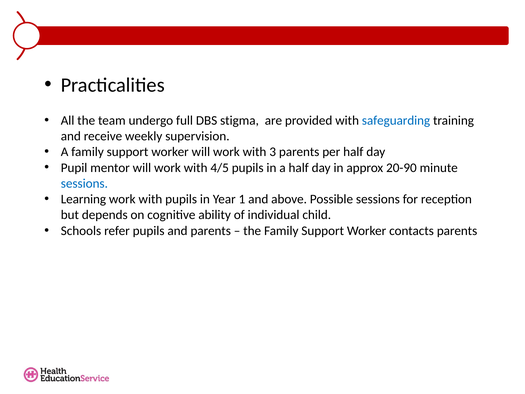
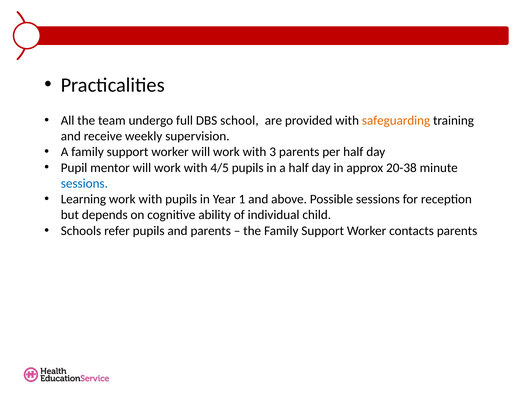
stigma: stigma -> school
safeguarding colour: blue -> orange
20-90: 20-90 -> 20-38
